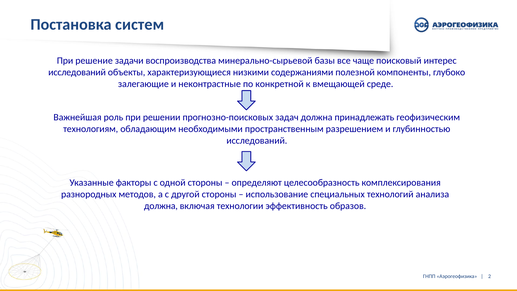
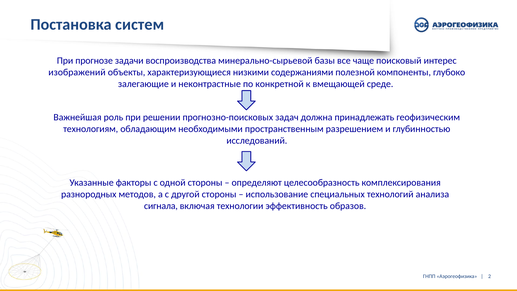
решение: решение -> прогнозе
исследований at (77, 72): исследований -> изображений
должна at (161, 206): должна -> сигнала
